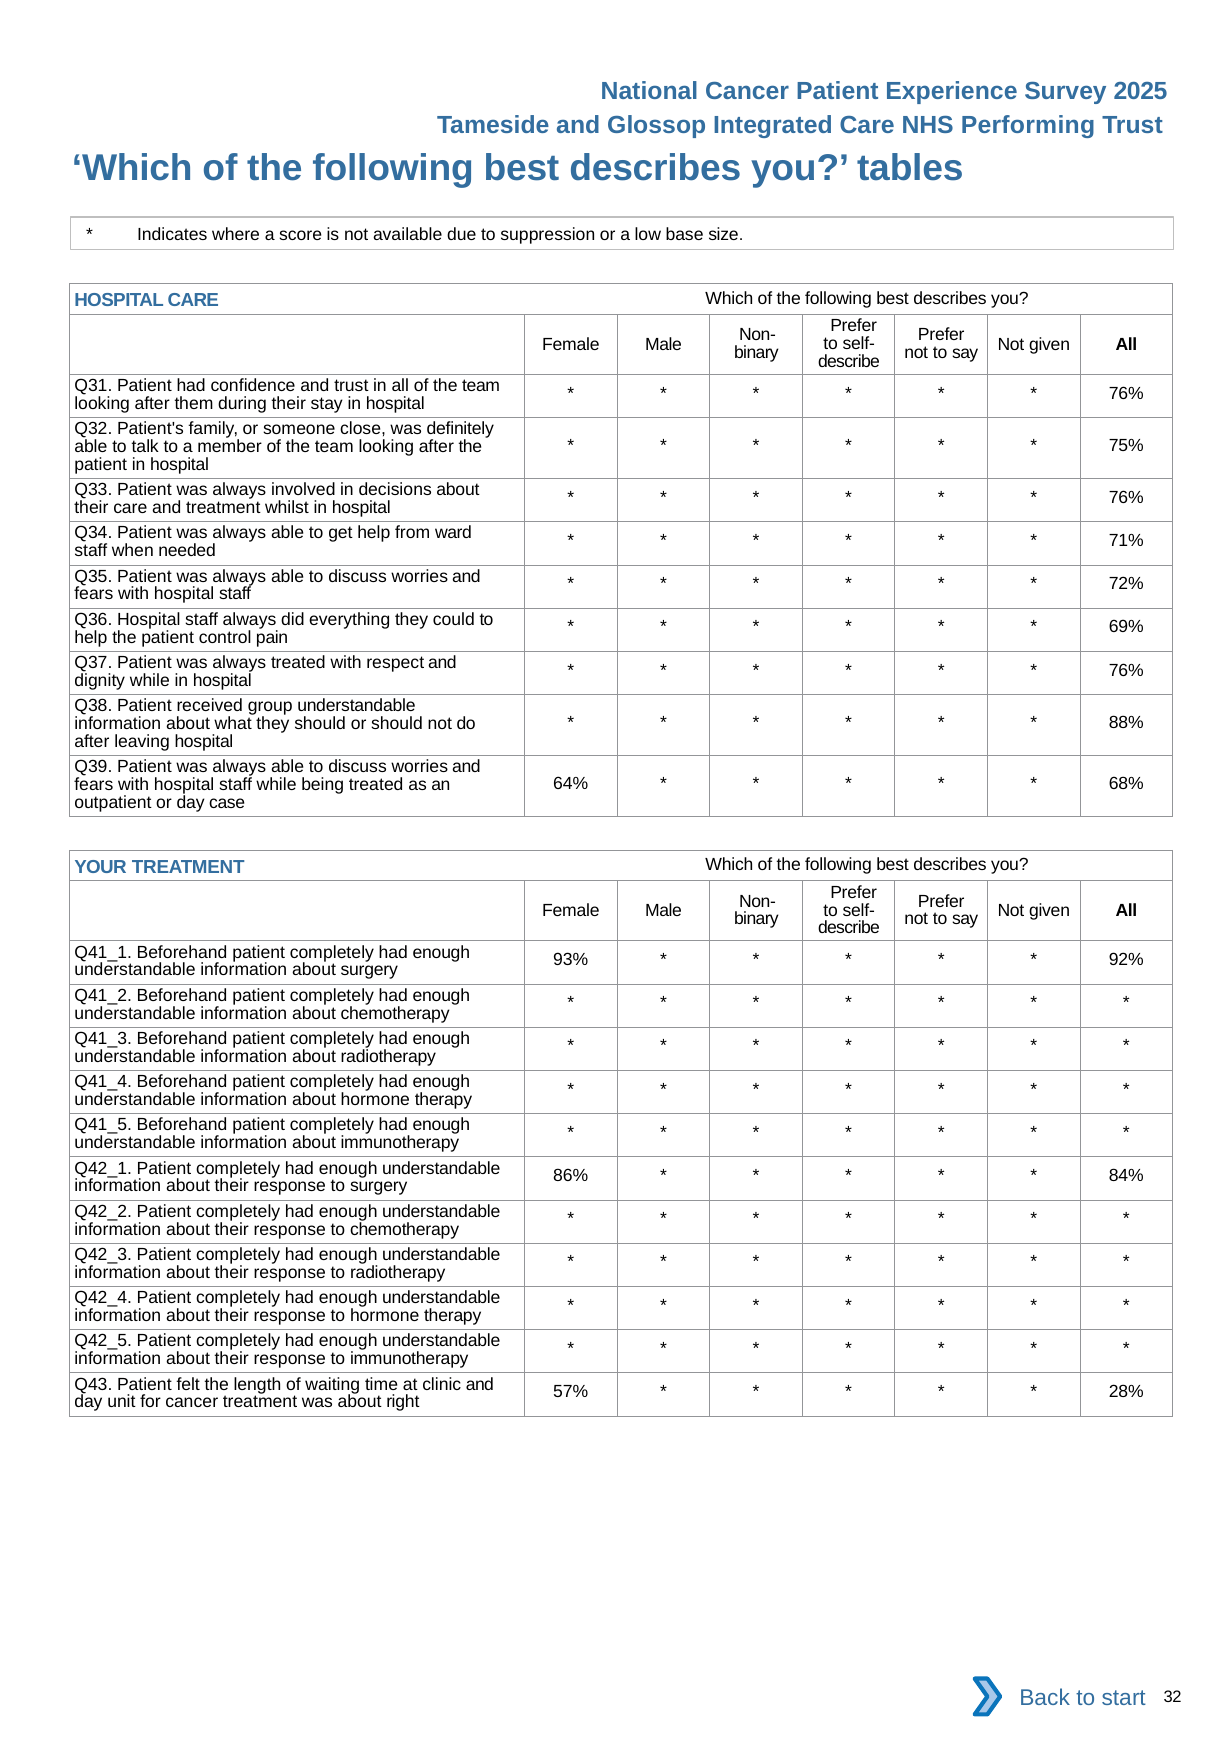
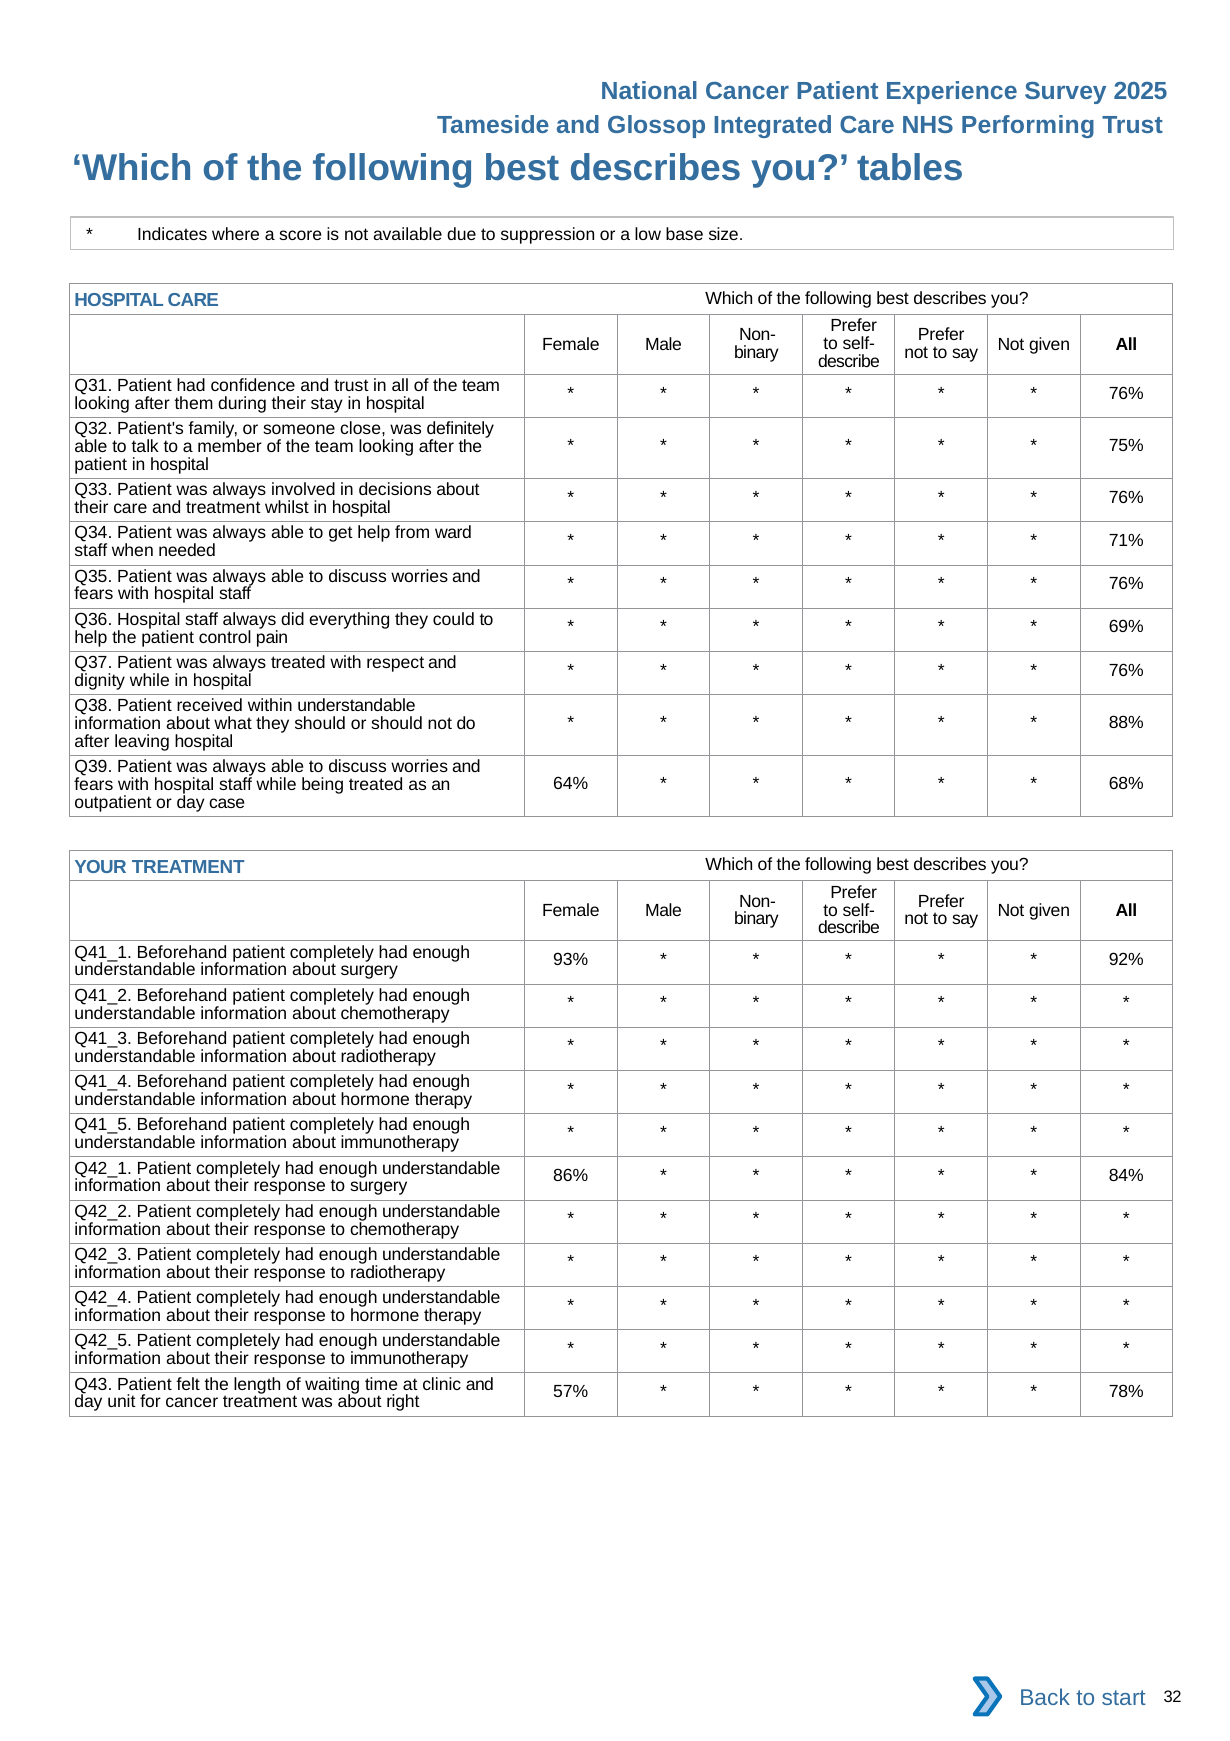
72% at (1126, 584): 72% -> 76%
group: group -> within
28%: 28% -> 78%
